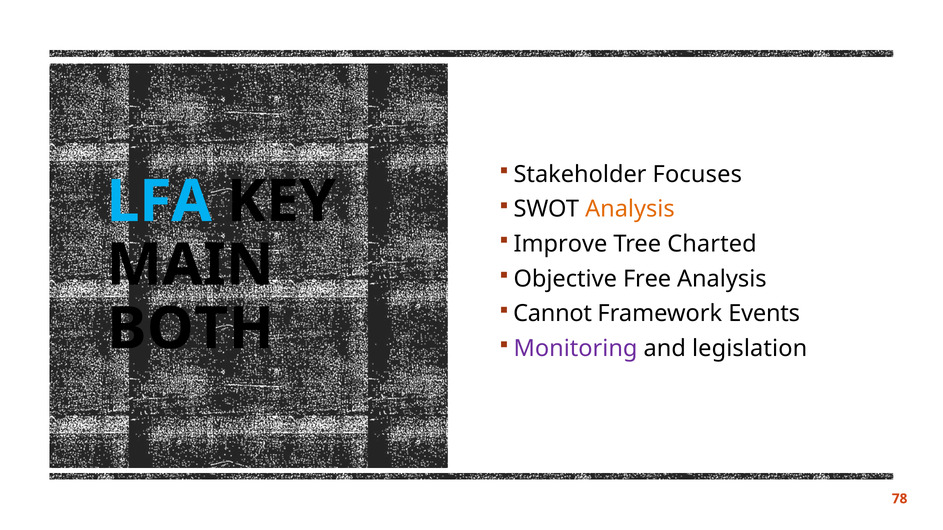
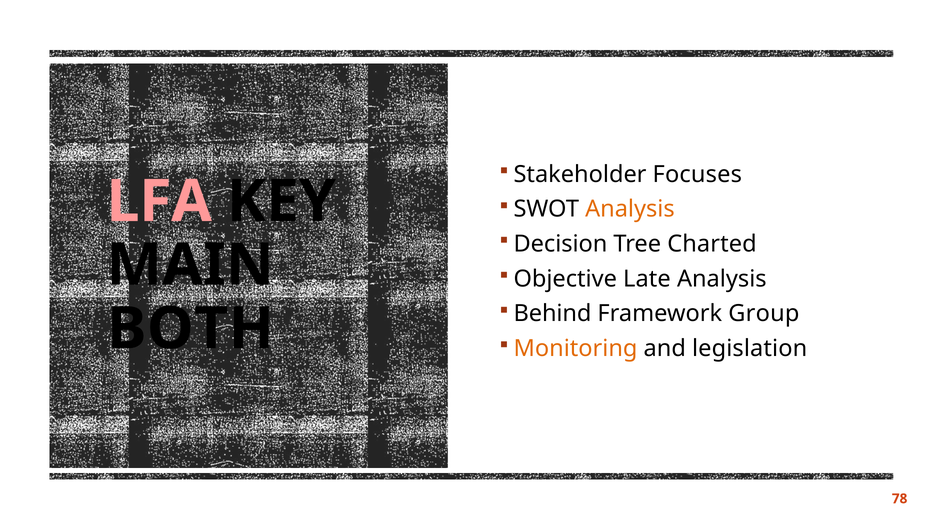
LFA colour: light blue -> pink
Improve: Improve -> Decision
Free: Free -> Late
Cannot: Cannot -> Behind
Events: Events -> Group
Monitoring colour: purple -> orange
